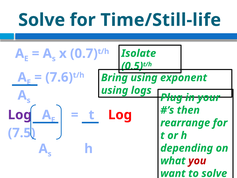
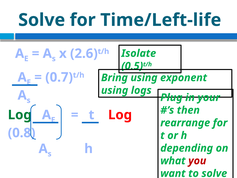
Time/Still-life: Time/Still-life -> Time/Left-life
0.7: 0.7 -> 2.6
7.6: 7.6 -> 0.7
Log at (20, 115) colour: purple -> green
7.5: 7.5 -> 0.8
